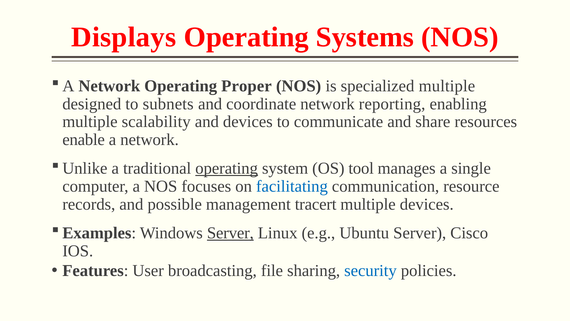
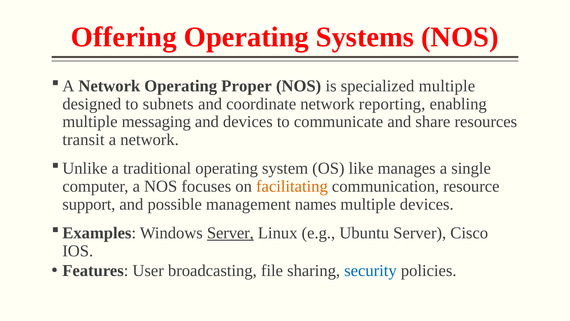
Displays: Displays -> Offering
scalability: scalability -> messaging
enable: enable -> transit
operating at (227, 168) underline: present -> none
tool: tool -> like
facilitating colour: blue -> orange
records: records -> support
tracert: tracert -> names
